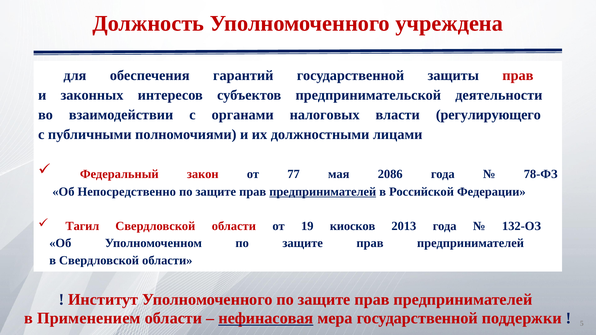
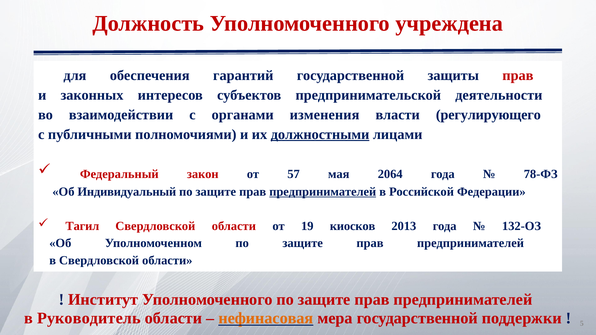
налоговых: налоговых -> изменения
должностными underline: none -> present
77: 77 -> 57
2086: 2086 -> 2064
Непосредственно: Непосредственно -> Индивидуальный
Применением: Применением -> Руководитель
нефинасовая colour: red -> orange
